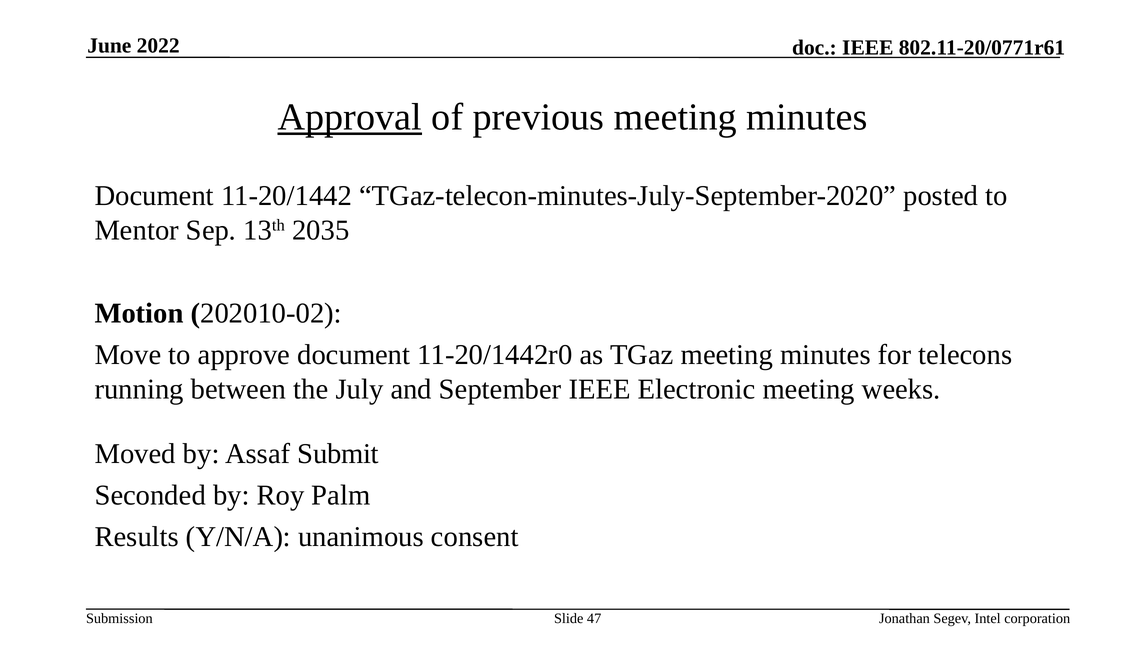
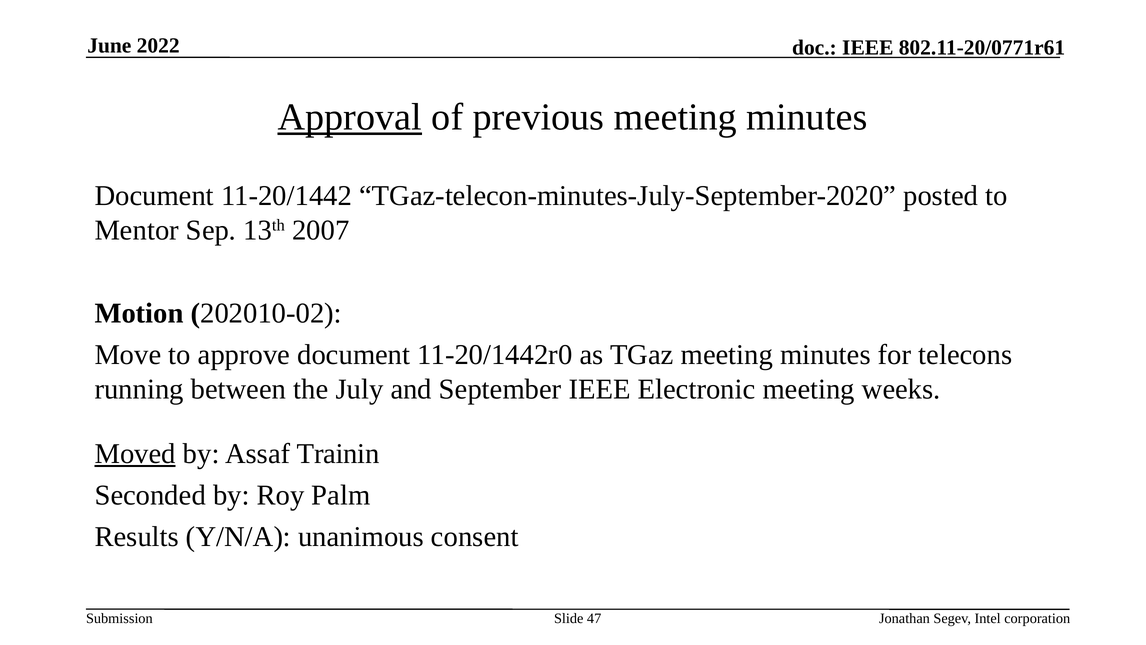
2035: 2035 -> 2007
Moved underline: none -> present
Submit: Submit -> Trainin
